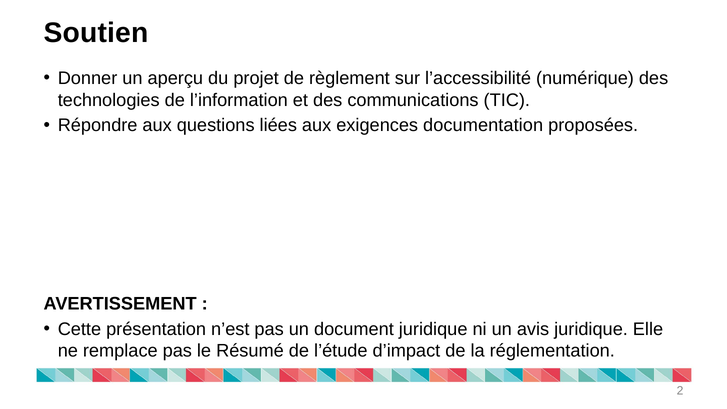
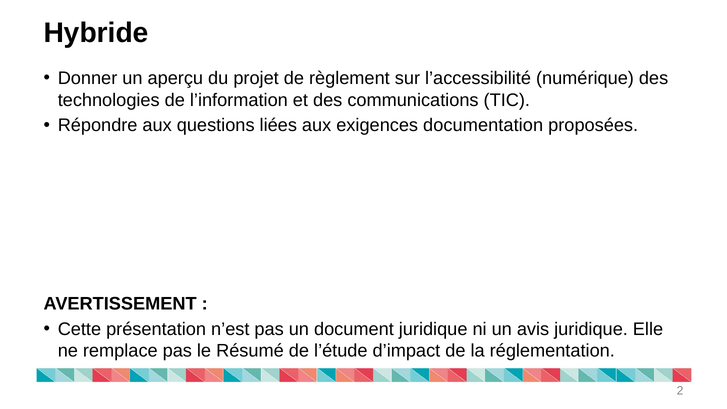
Soutien: Soutien -> Hybride
